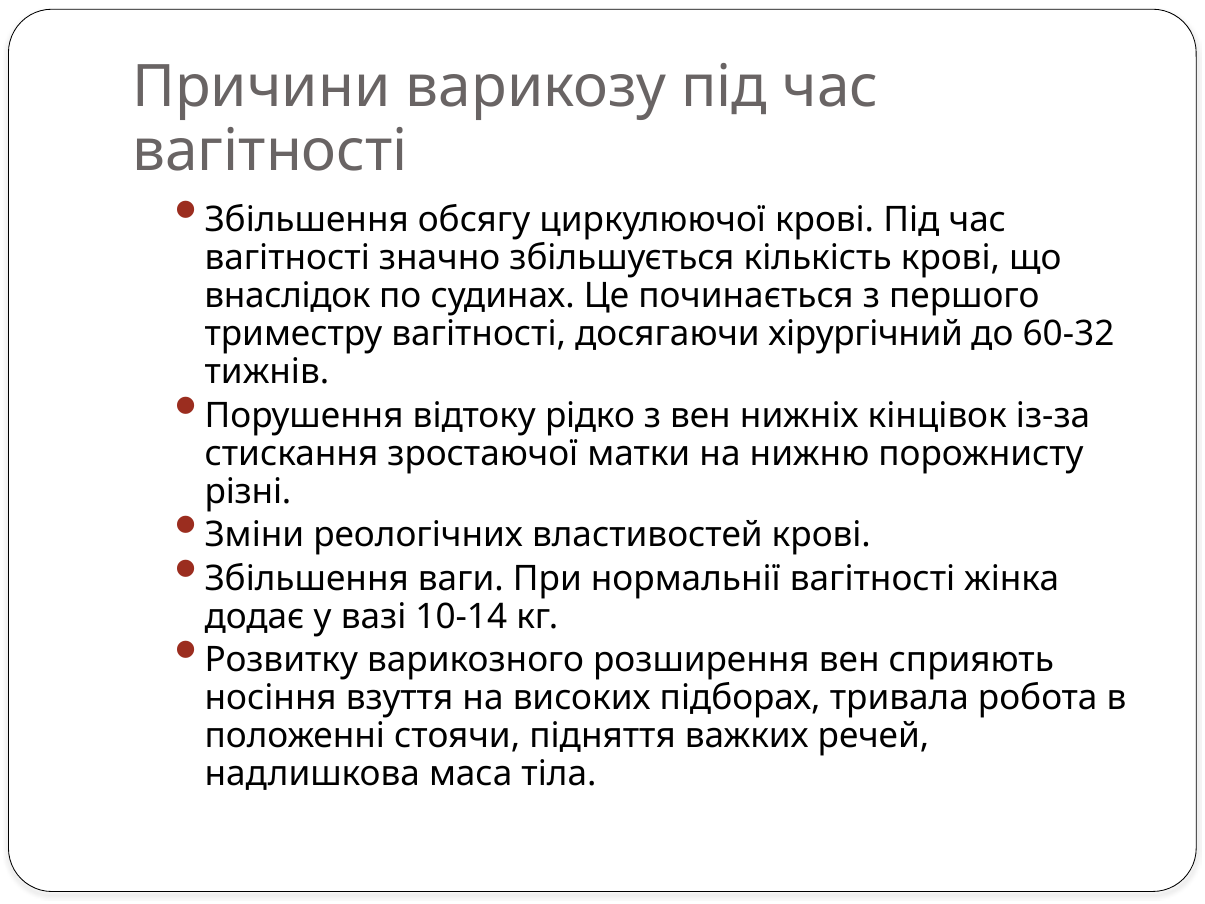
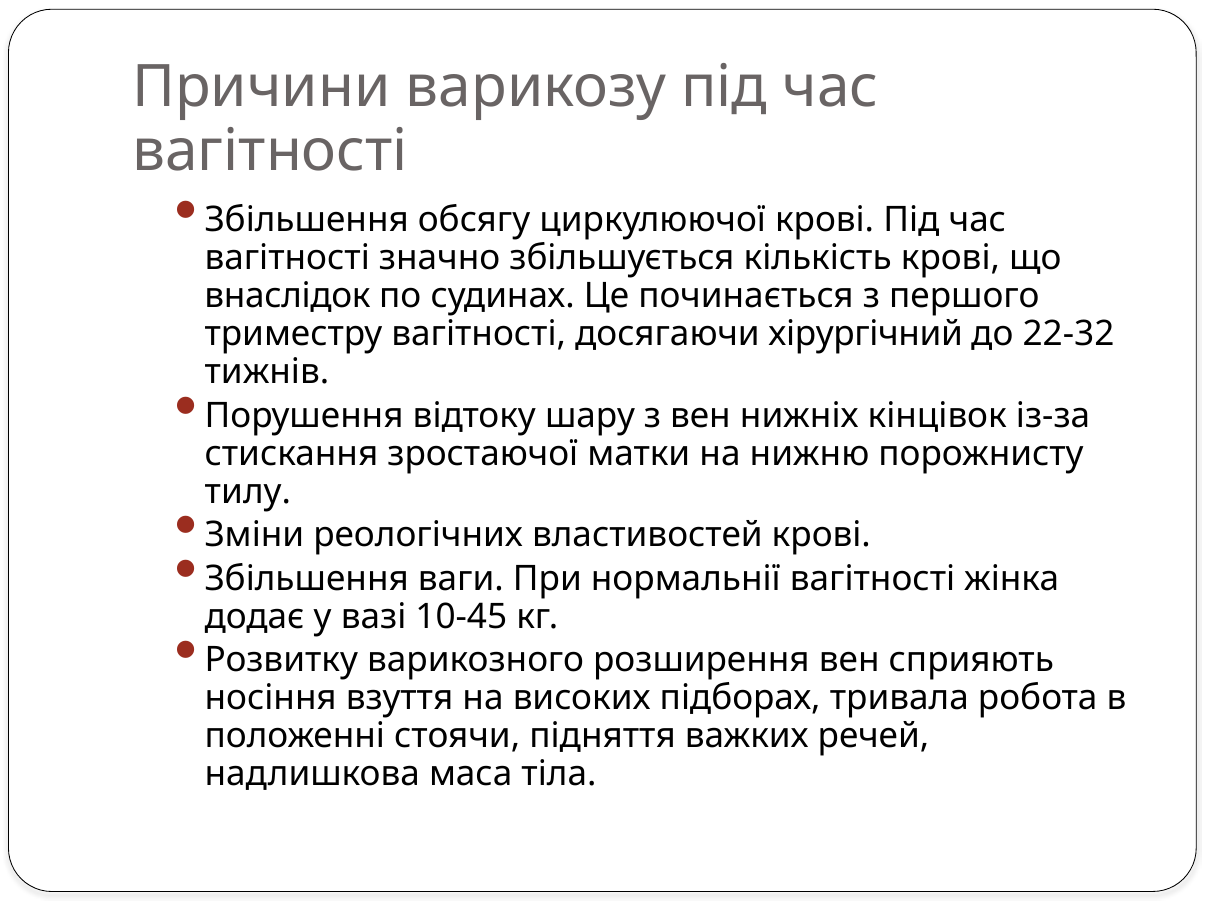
60-32: 60-32 -> 22-32
рідко: рідко -> шару
різні: різні -> тилу
10-14: 10-14 -> 10-45
